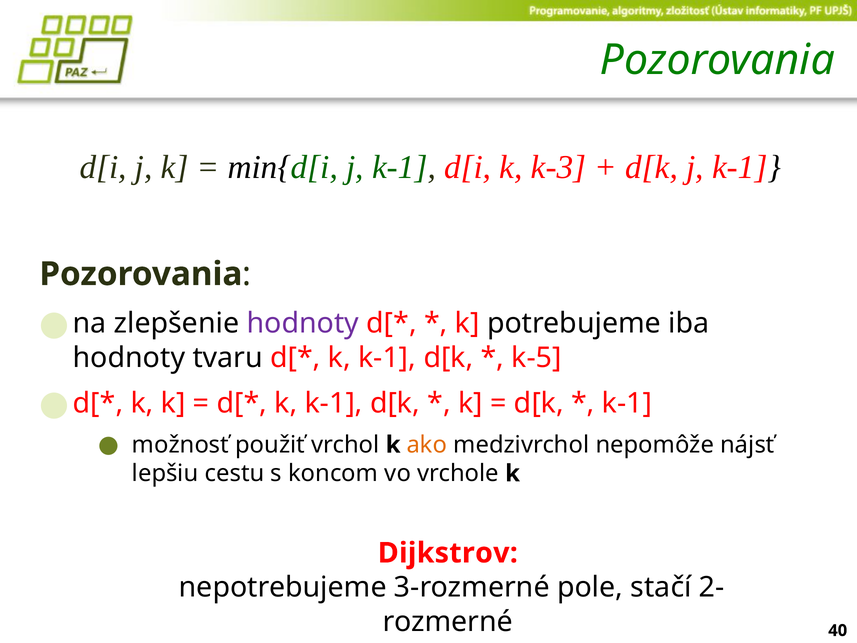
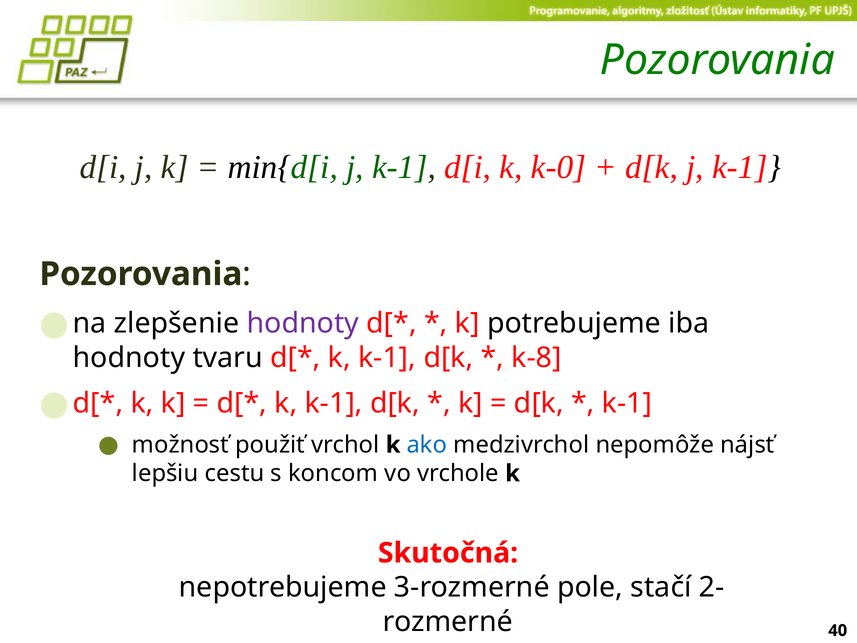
k-3: k-3 -> k-0
k-5: k-5 -> k-8
ako colour: orange -> blue
Dijkstrov: Dijkstrov -> Skutočná
